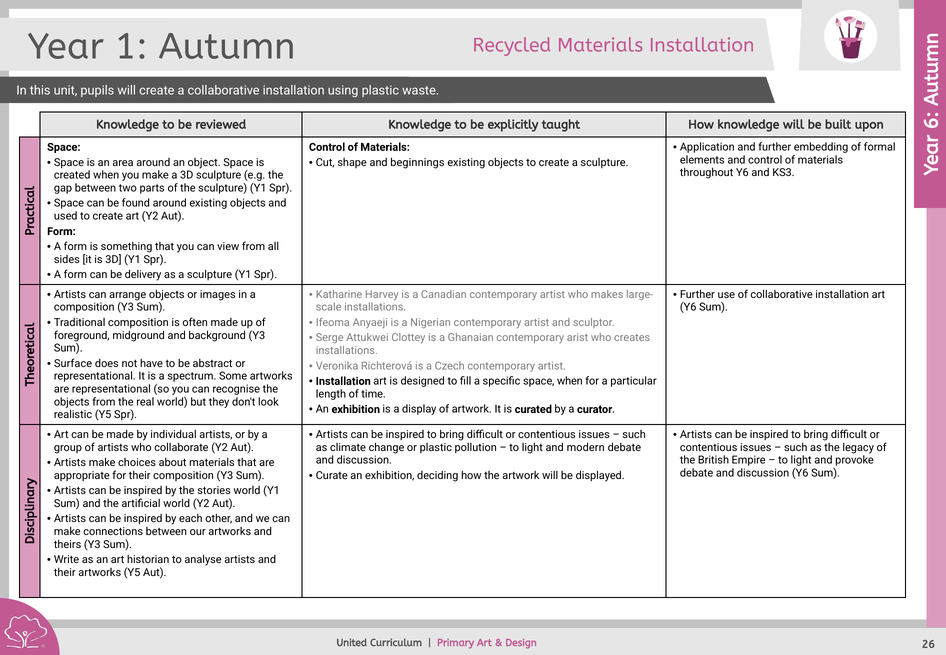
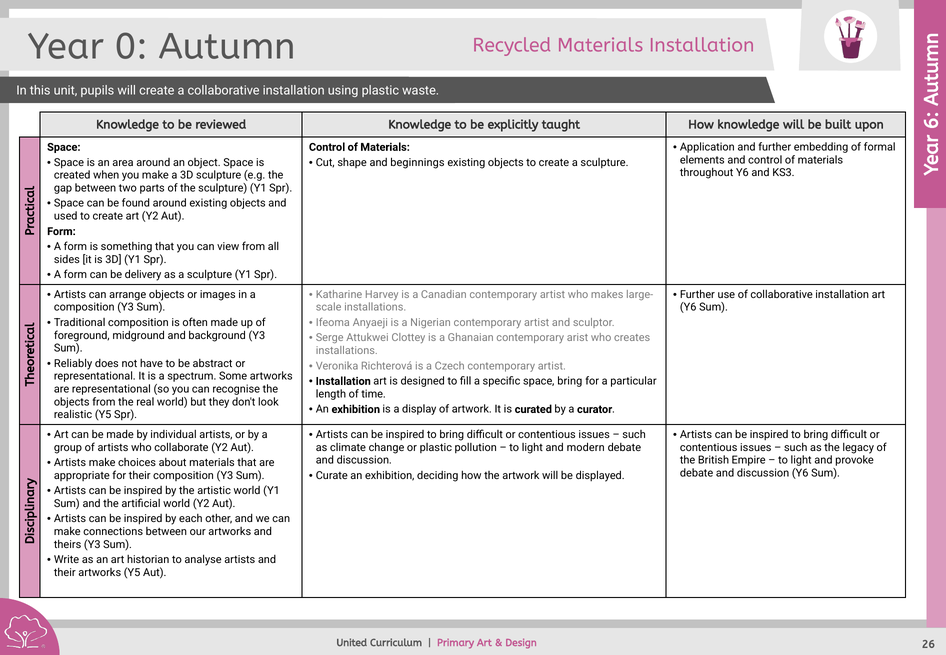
1: 1 -> 0
Surface: Surface -> Reliably
space when: when -> bring
stories: stories -> artistic
